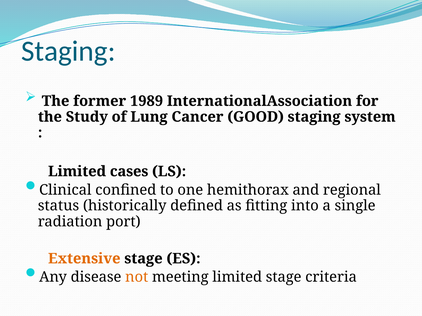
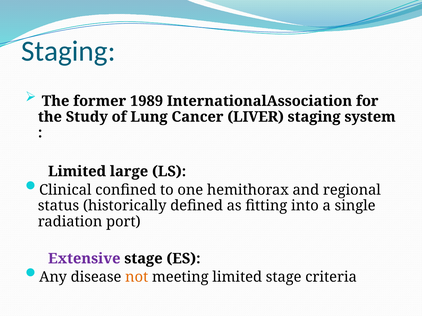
GOOD: GOOD -> LIVER
cases: cases -> large
Extensive colour: orange -> purple
